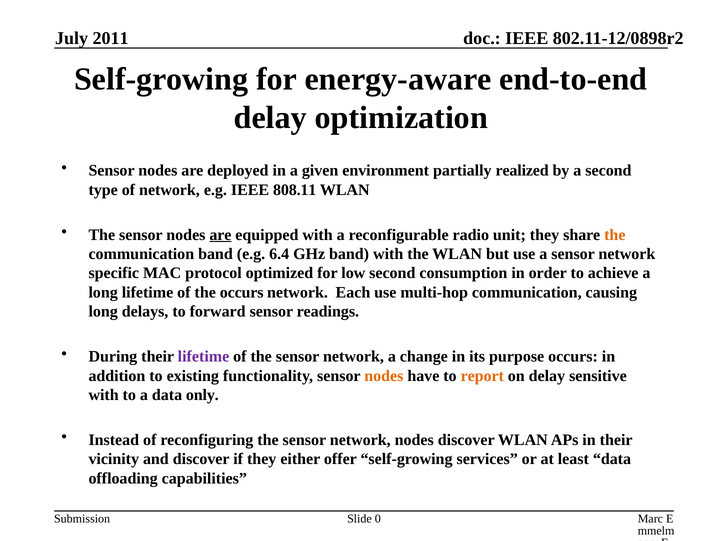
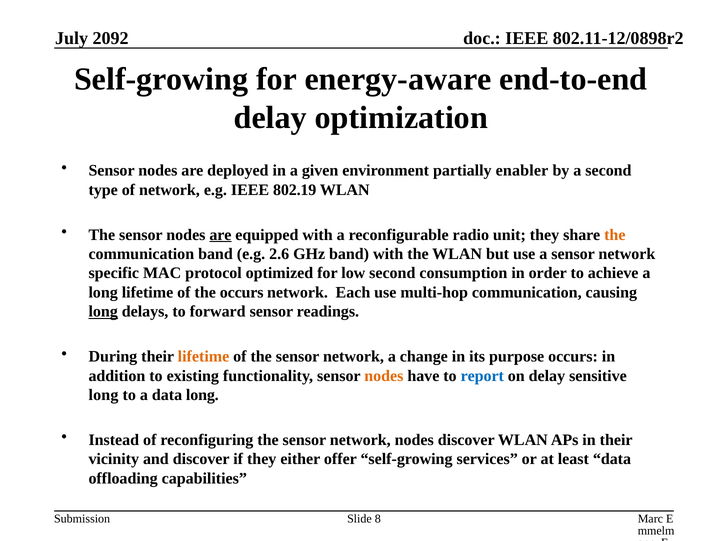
2011: 2011 -> 2092
realized: realized -> enabler
808.11: 808.11 -> 802.19
6.4: 6.4 -> 2.6
long at (103, 312) underline: none -> present
lifetime at (204, 357) colour: purple -> orange
report colour: orange -> blue
with at (104, 395): with -> long
data only: only -> long
0: 0 -> 8
